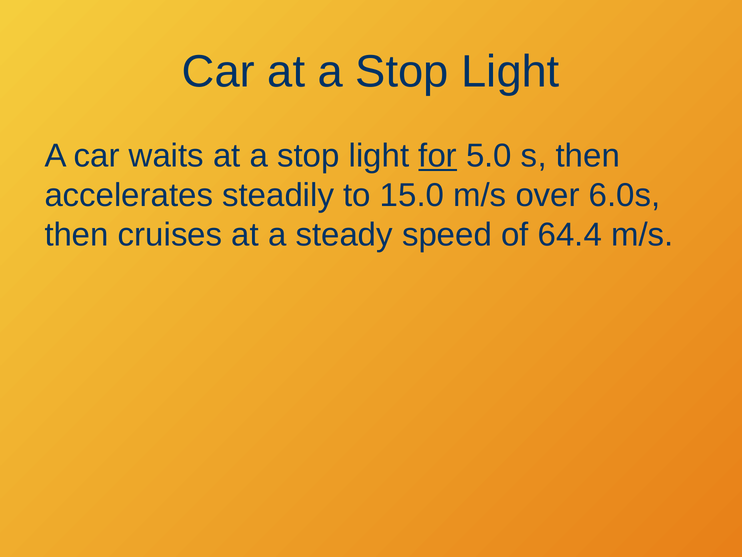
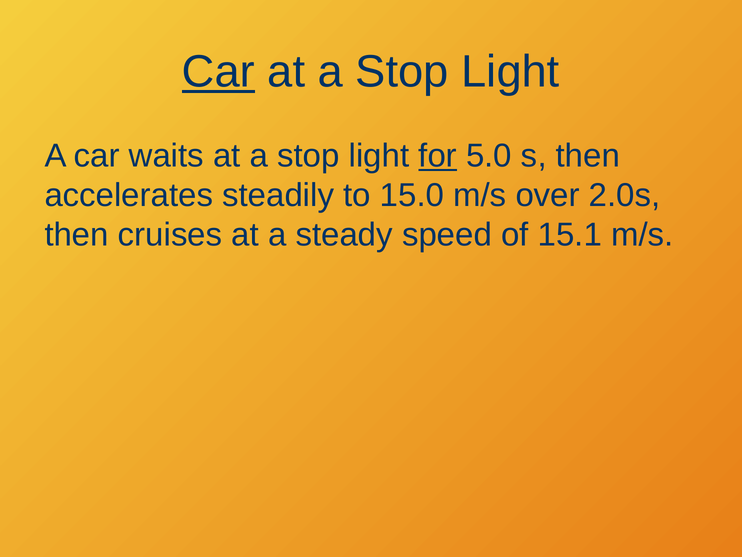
Car at (218, 72) underline: none -> present
6.0s: 6.0s -> 2.0s
64.4: 64.4 -> 15.1
